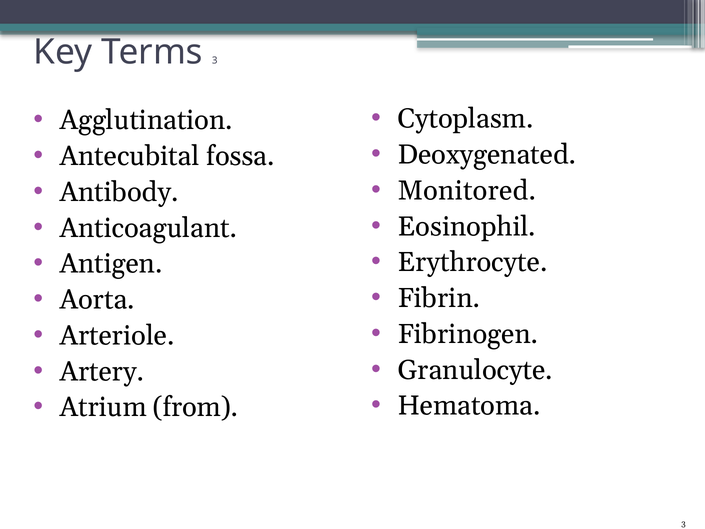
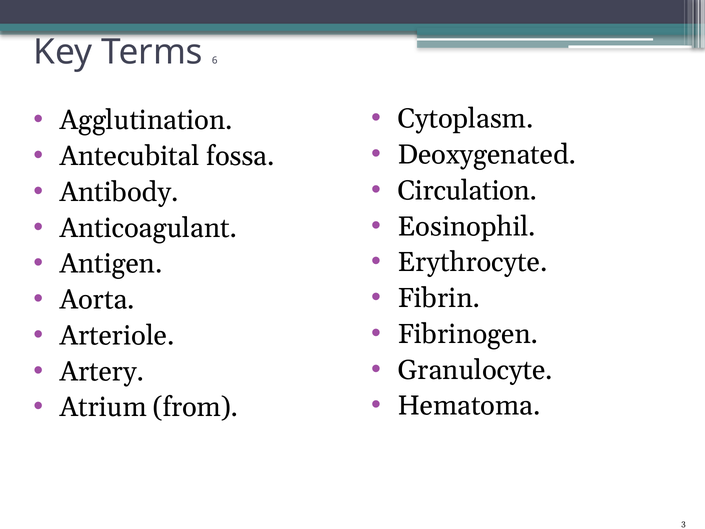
Terms 3: 3 -> 6
Monitored: Monitored -> Circulation
